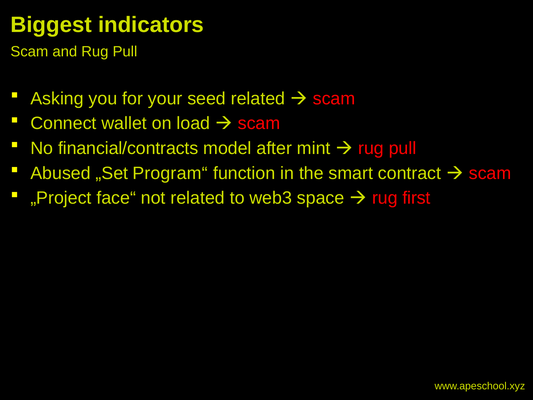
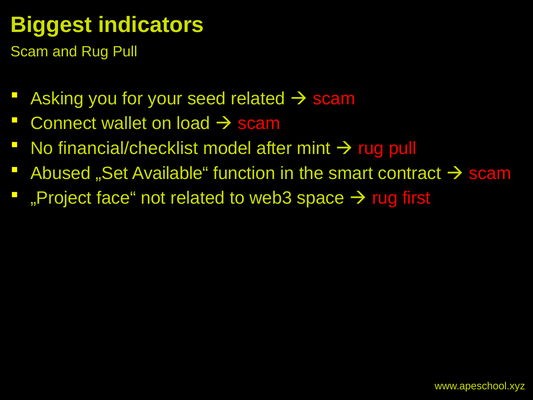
financial/contracts: financial/contracts -> financial/checklist
Program“: Program“ -> Available“
